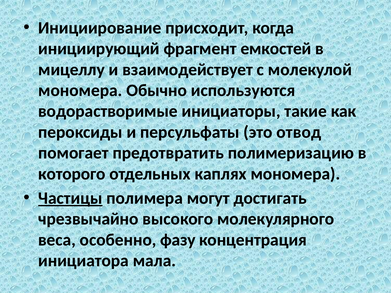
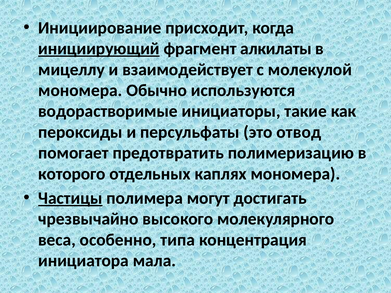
инициирующий underline: none -> present
емкостей: емкостей -> алкилаты
фазу: фазу -> типа
